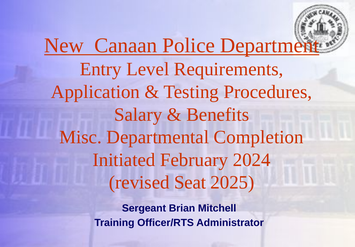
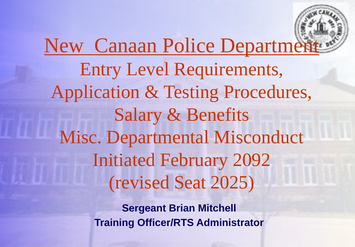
Completion: Completion -> Misconduct
2024: 2024 -> 2092
